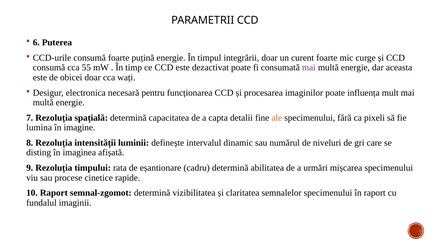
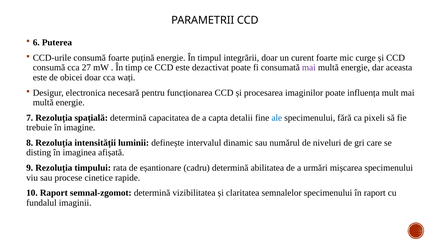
55: 55 -> 27
ale colour: orange -> blue
lumina: lumina -> trebuie
